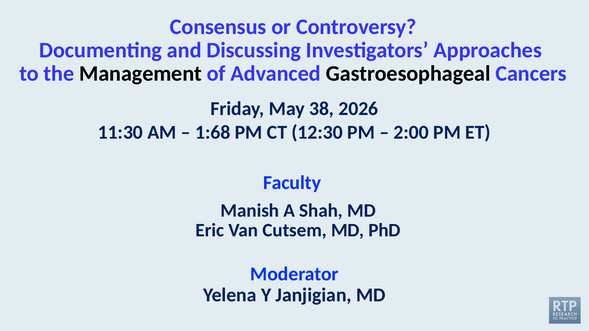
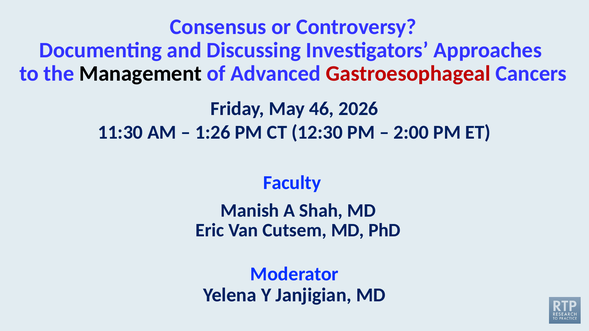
Gastroesophageal colour: black -> red
38: 38 -> 46
1:68: 1:68 -> 1:26
